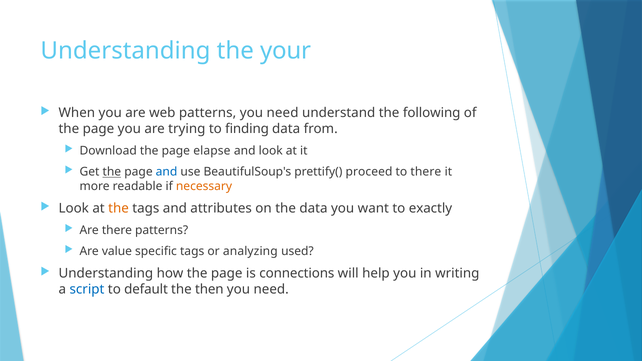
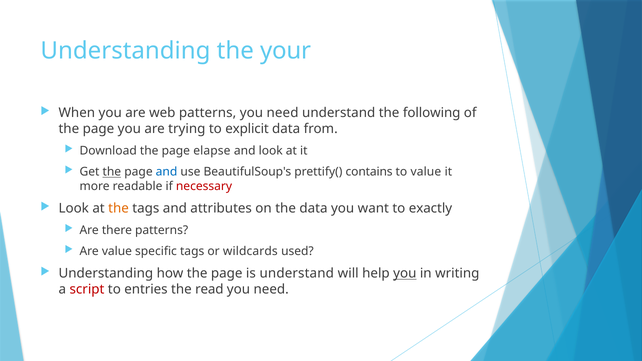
finding: finding -> explicit
proceed: proceed -> contains
to there: there -> value
necessary colour: orange -> red
analyzing: analyzing -> wildcards
is connections: connections -> understand
you at (405, 274) underline: none -> present
script colour: blue -> red
default: default -> entries
then: then -> read
